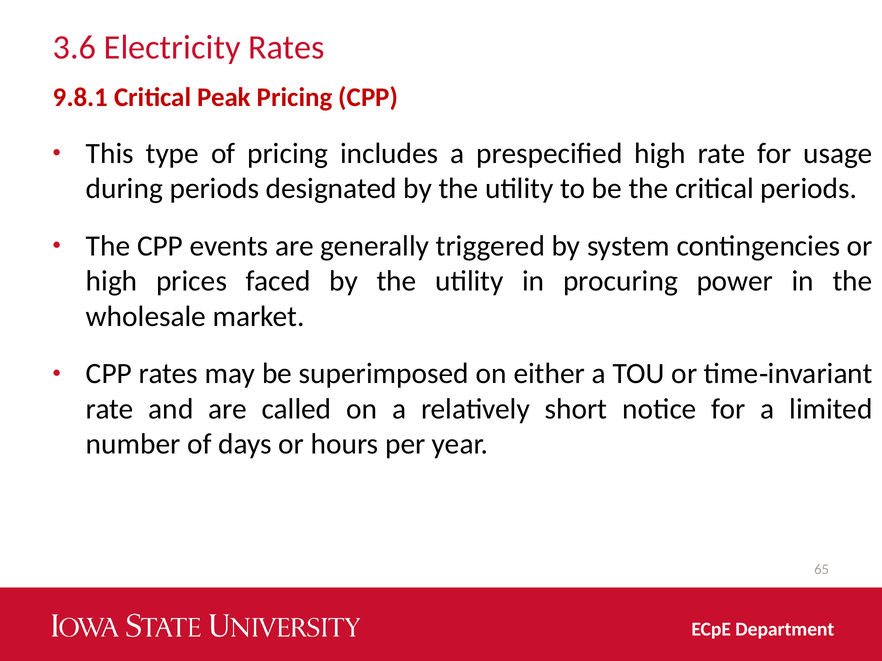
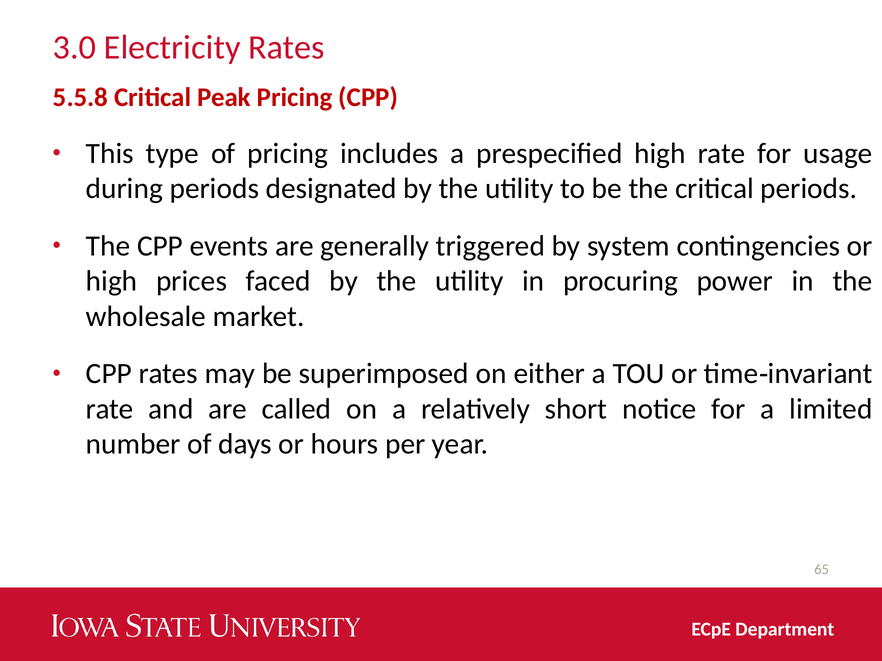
3.6: 3.6 -> 3.0
9.8.1: 9.8.1 -> 5.5.8
